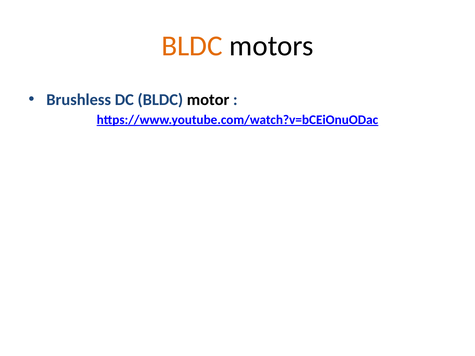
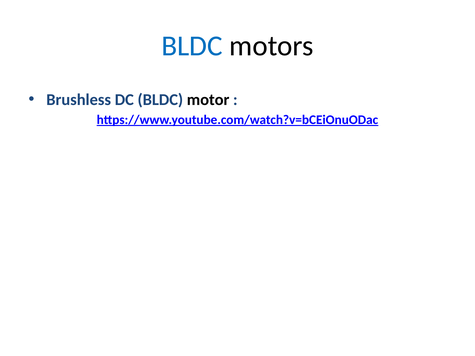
BLDC at (192, 46) colour: orange -> blue
